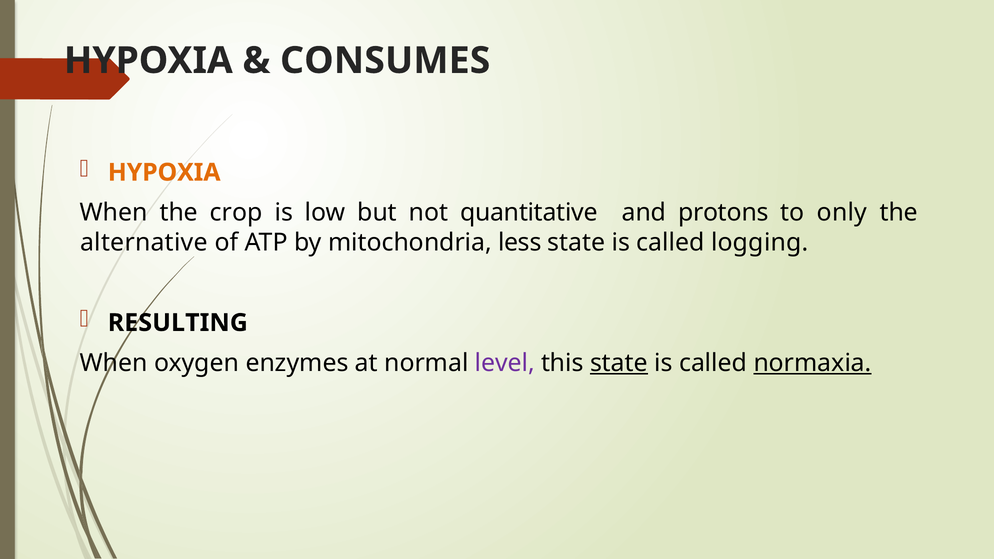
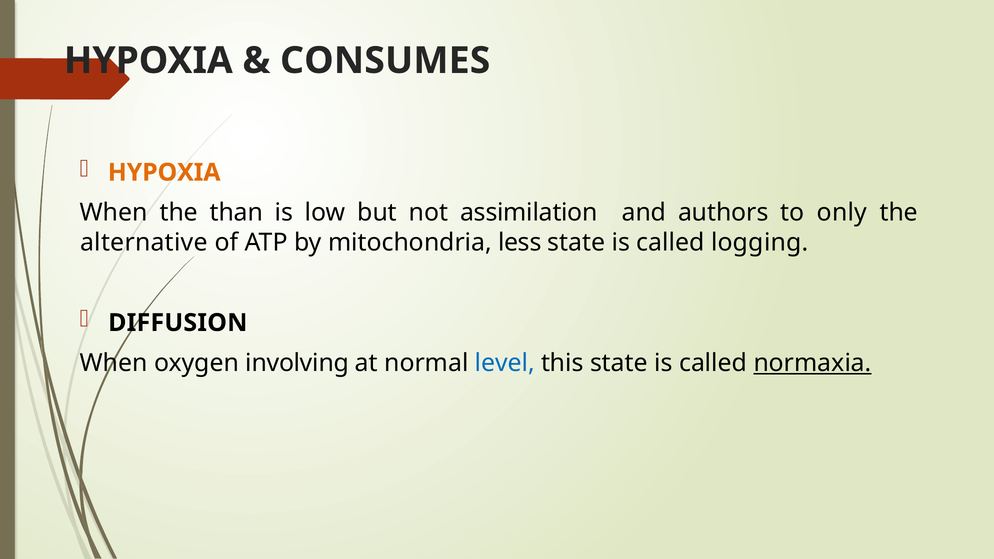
crop: crop -> than
quantitative: quantitative -> assimilation
protons: protons -> authors
RESULTING: RESULTING -> DIFFUSION
enzymes: enzymes -> involving
level colour: purple -> blue
state at (619, 363) underline: present -> none
